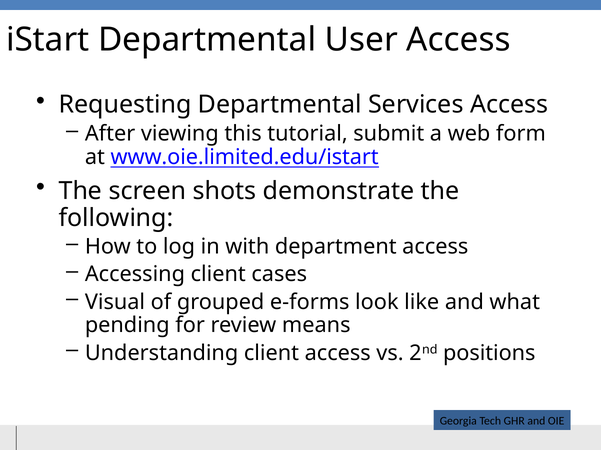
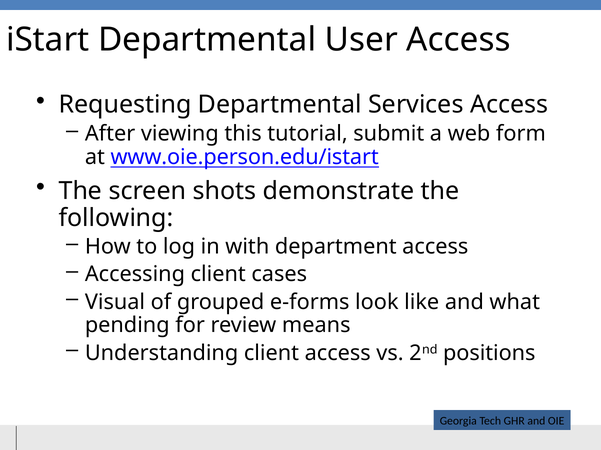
www.oie.limited.edu/istart: www.oie.limited.edu/istart -> www.oie.person.edu/istart
